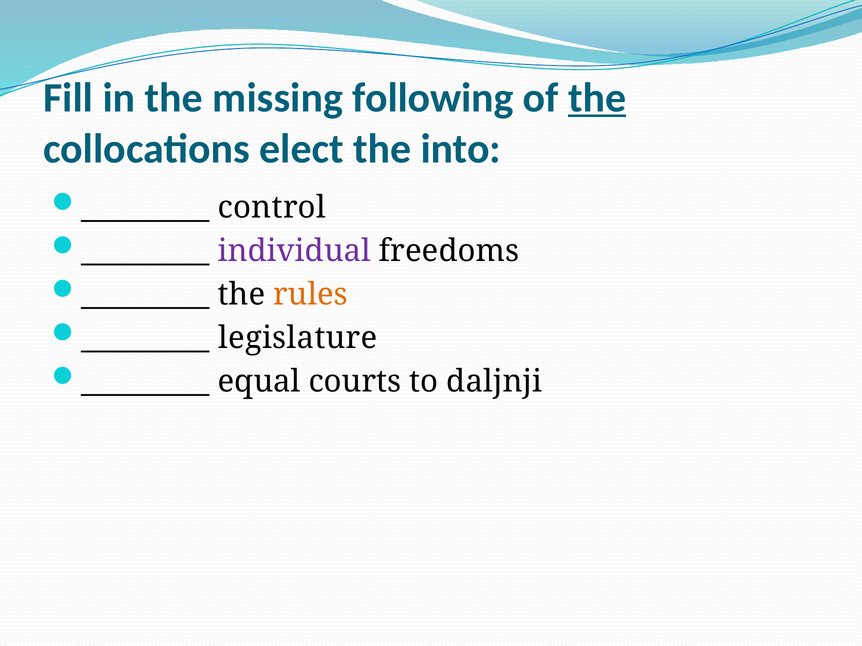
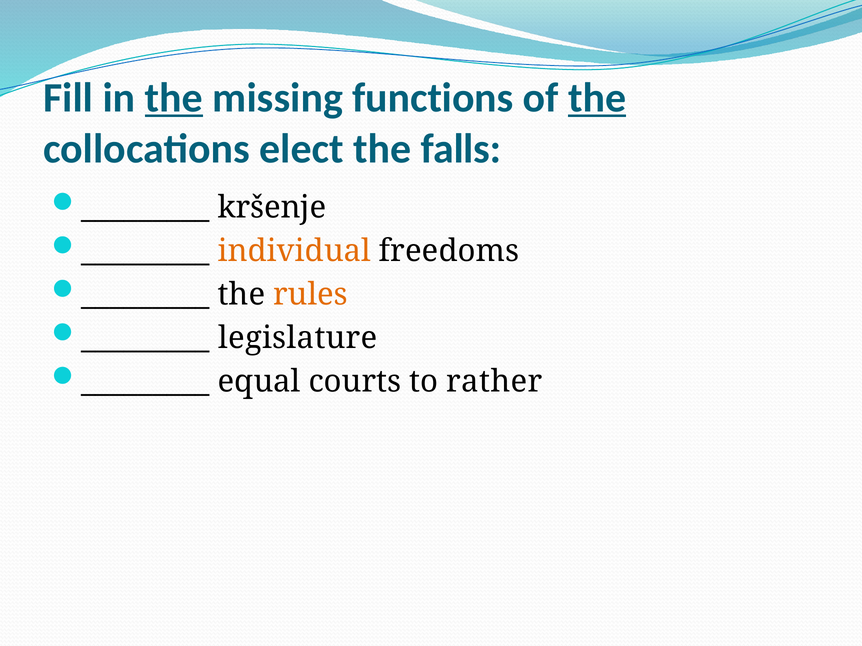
the at (174, 98) underline: none -> present
following: following -> functions
into: into -> falls
control: control -> kršenje
individual colour: purple -> orange
daljnji: daljnji -> rather
